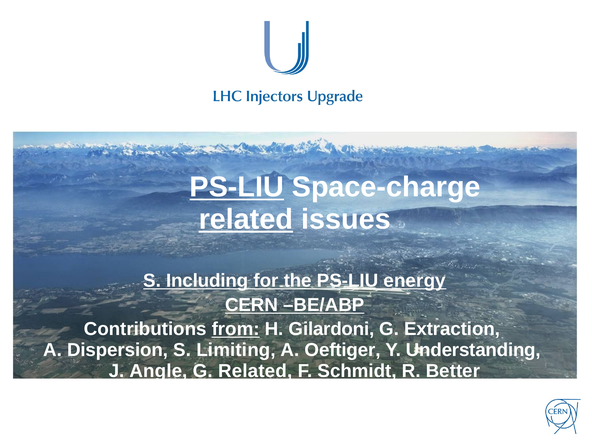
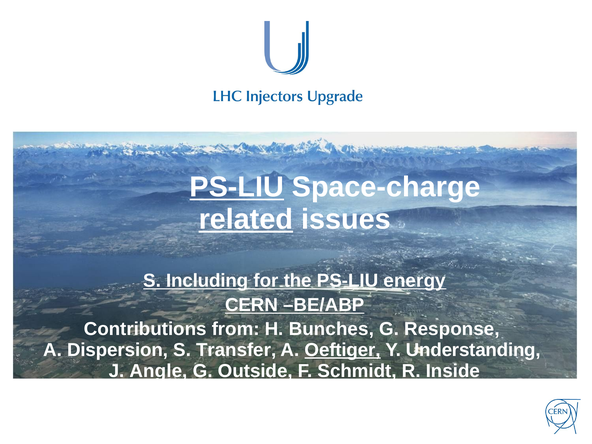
from underline: present -> none
Gilardoni: Gilardoni -> Bunches
Extraction: Extraction -> Response
Limiting: Limiting -> Transfer
Oeftiger underline: none -> present
G Related: Related -> Outside
Better: Better -> Inside
